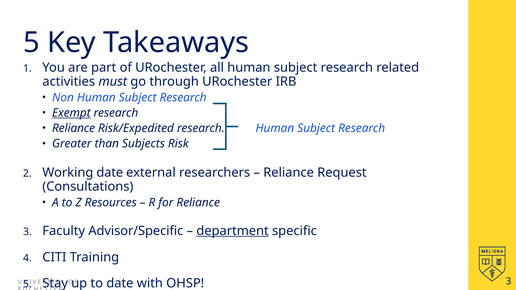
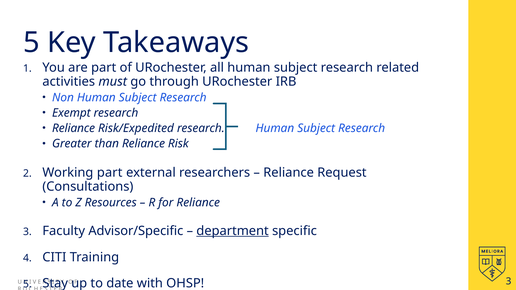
Exempt underline: present -> none
than Subjects: Subjects -> Reliance
Working date: date -> part
